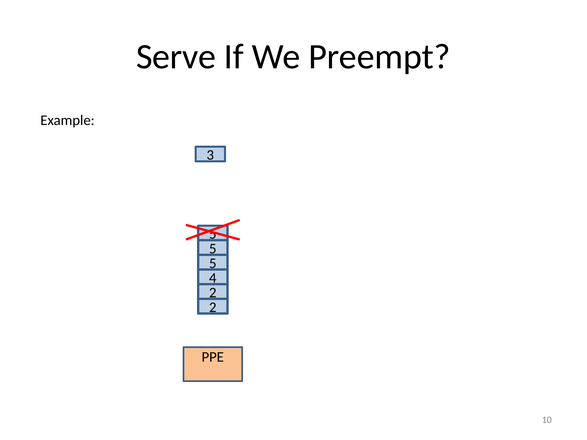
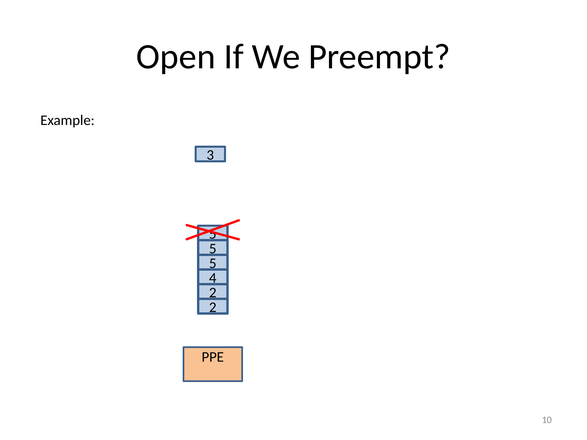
Serve: Serve -> Open
